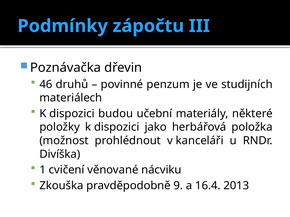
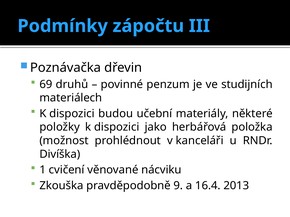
46: 46 -> 69
